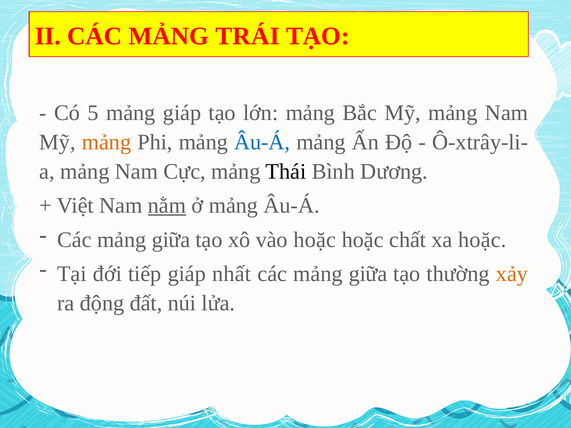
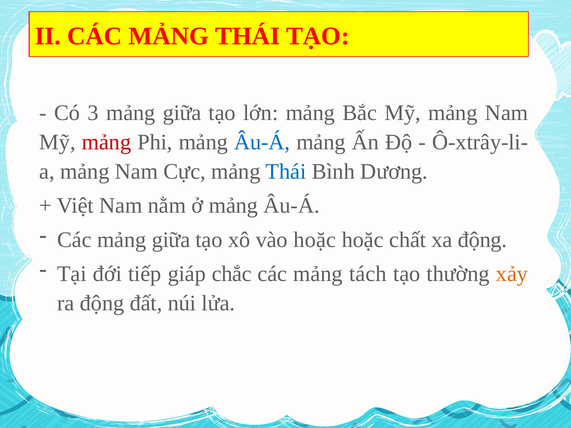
CÁC MẢNG TRÁI: TRÁI -> THÁI
5: 5 -> 3
giáp at (182, 113): giáp -> giữa
mảng at (107, 142) colour: orange -> red
Thái at (286, 172) colour: black -> blue
nằm underline: present -> none
xa hoặc: hoặc -> động
nhất: nhất -> chắc
giữa at (368, 274): giữa -> tách
